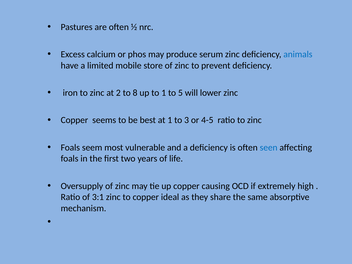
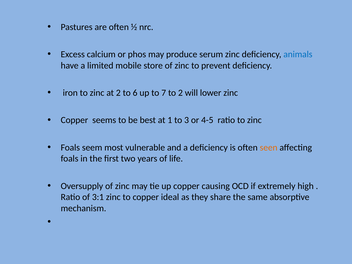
8: 8 -> 6
to 1: 1 -> 7
to 5: 5 -> 2
seen colour: blue -> orange
